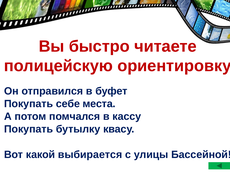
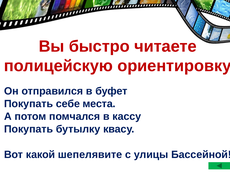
выбирается: выбирается -> шепелявите
